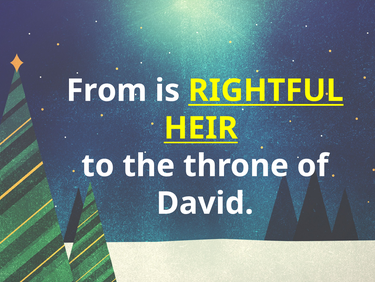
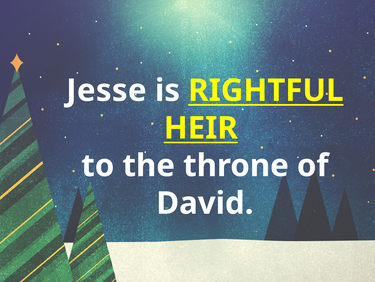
From: From -> Jesse
